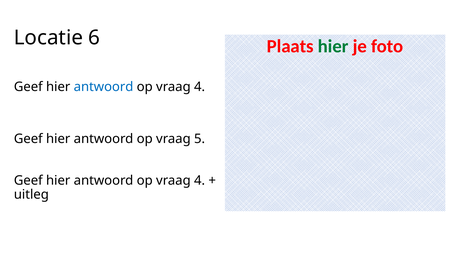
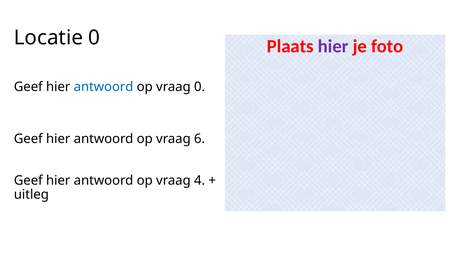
Locatie 6: 6 -> 0
hier at (333, 46) colour: green -> purple
4 at (200, 87): 4 -> 0
5: 5 -> 6
